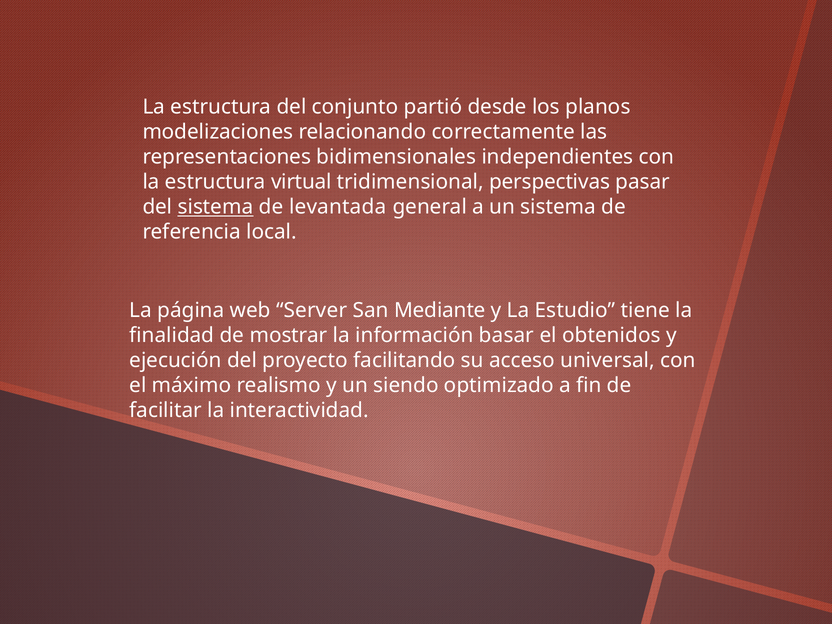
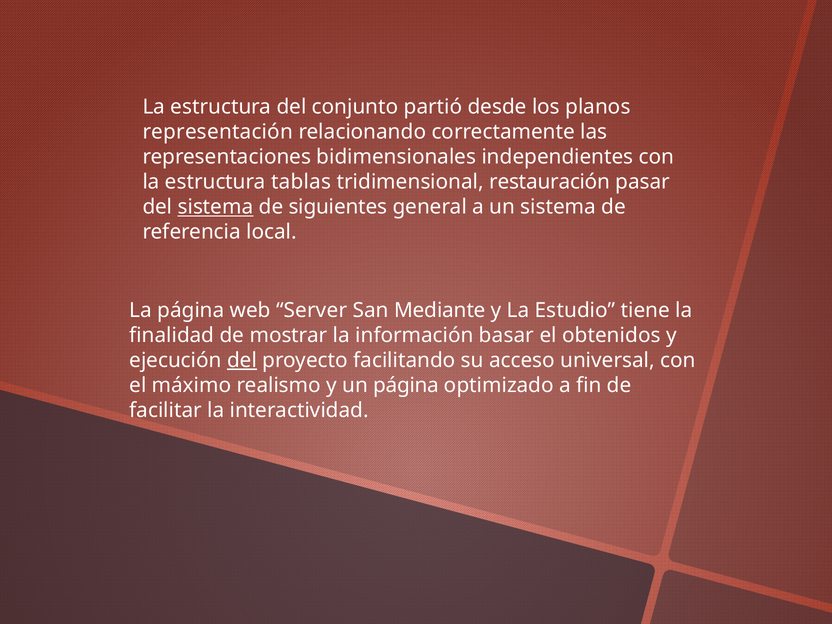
modelizaciones: modelizaciones -> representación
virtual: virtual -> tablas
perspectivas: perspectivas -> restauración
levantada: levantada -> siguientes
del at (242, 360) underline: none -> present
un siendo: siendo -> página
